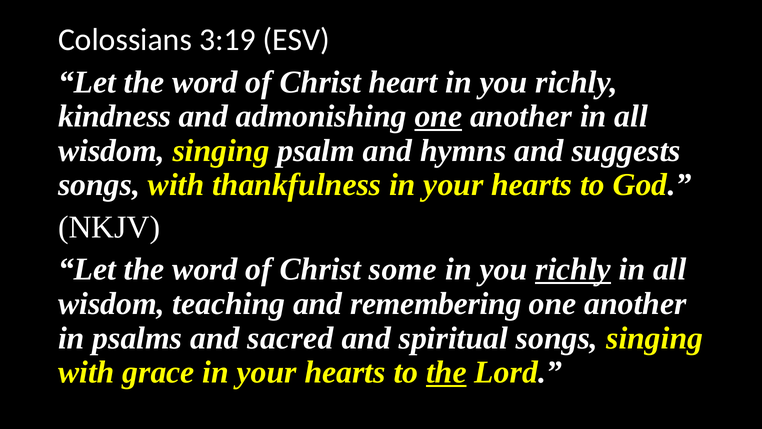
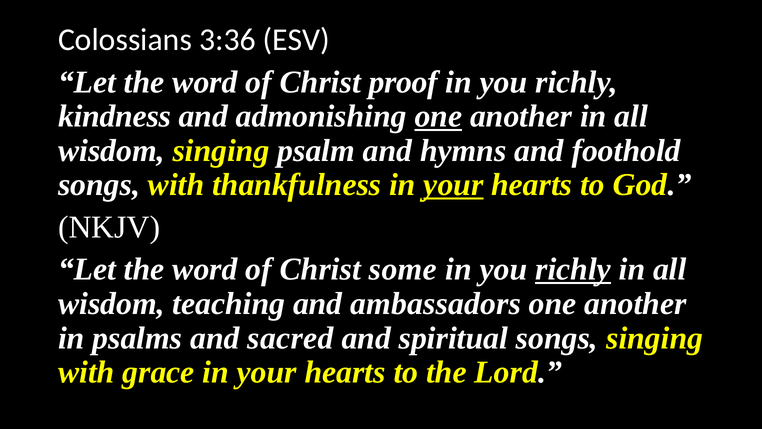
3:19: 3:19 -> 3:36
heart: heart -> proof
suggests: suggests -> foothold
your at (453, 185) underline: none -> present
remembering: remembering -> ambassadors
the at (446, 372) underline: present -> none
